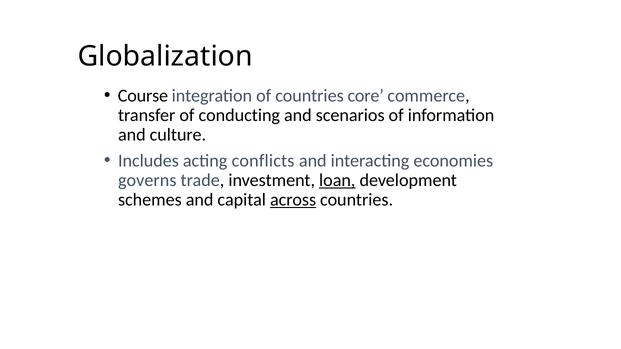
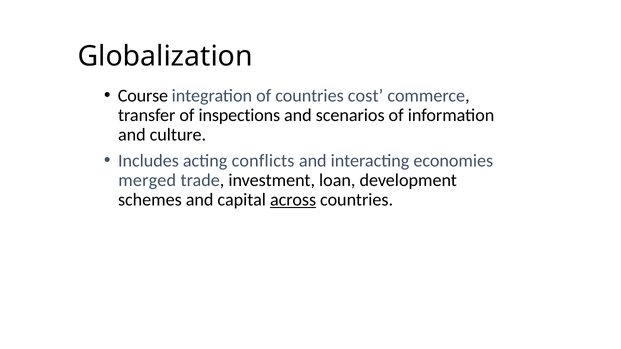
core: core -> cost
conducting: conducting -> inspections
governs: governs -> merged
loan underline: present -> none
